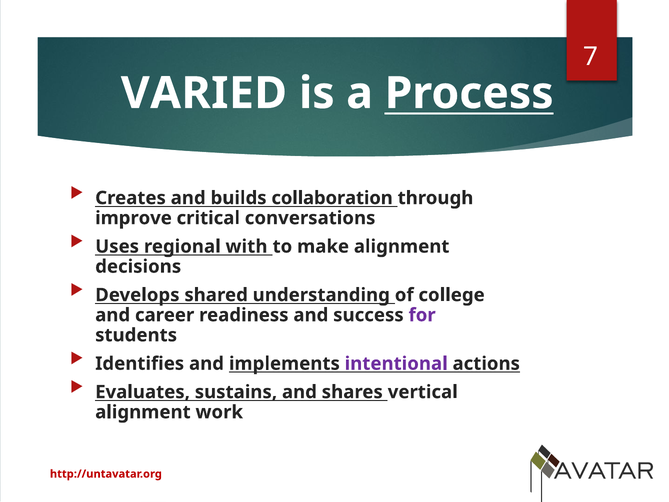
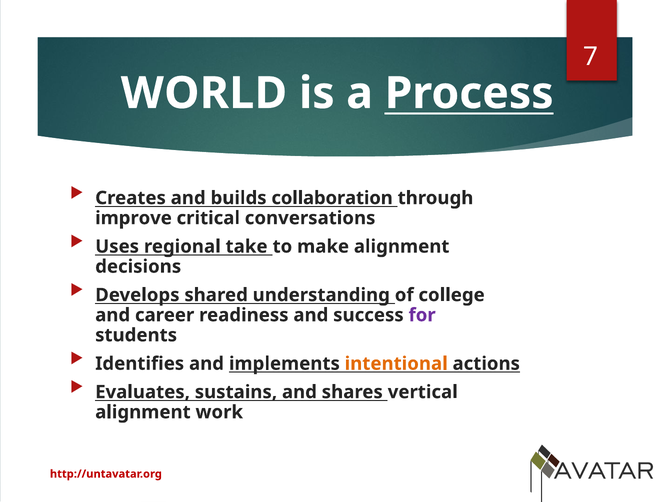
VARIED: VARIED -> WORLD
with: with -> take
intentional colour: purple -> orange
